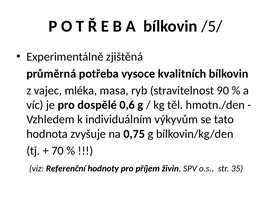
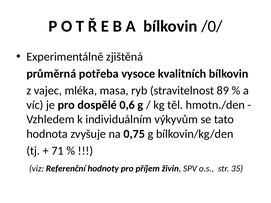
/5/: /5/ -> /0/
90: 90 -> 89
70: 70 -> 71
